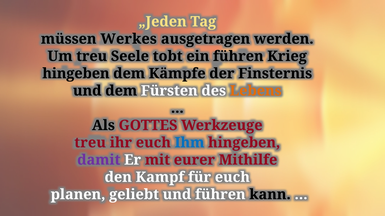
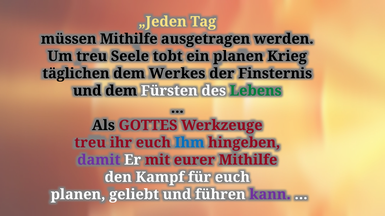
müssen Werkes: Werkes -> Mithilfe
ein führen: führen -> planen
hingeben at (76, 74): hingeben -> täglichen
Kämpfe: Kämpfe -> Werkes
Lebens colour: orange -> green
kann colour: black -> purple
